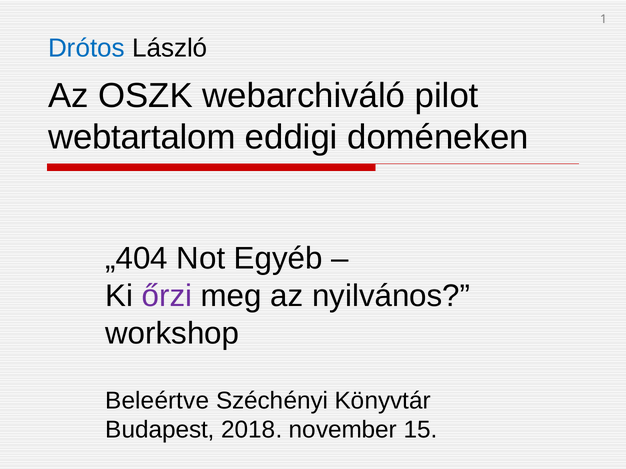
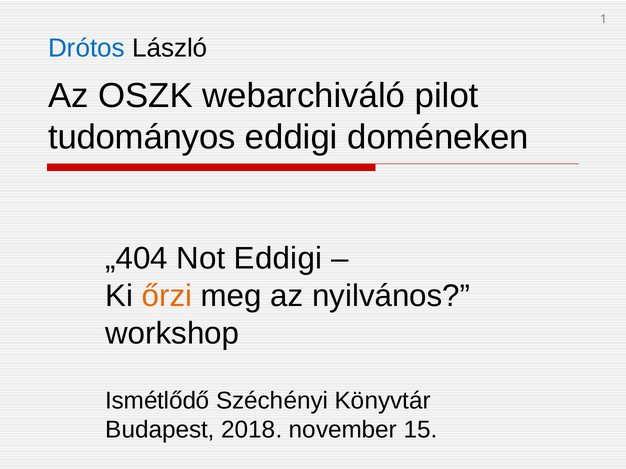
webtartalom: webtartalom -> tudományos
Not Egyéb: Egyéb -> Eddigi
őrzi colour: purple -> orange
Beleértve: Beleértve -> Ismétlődő
